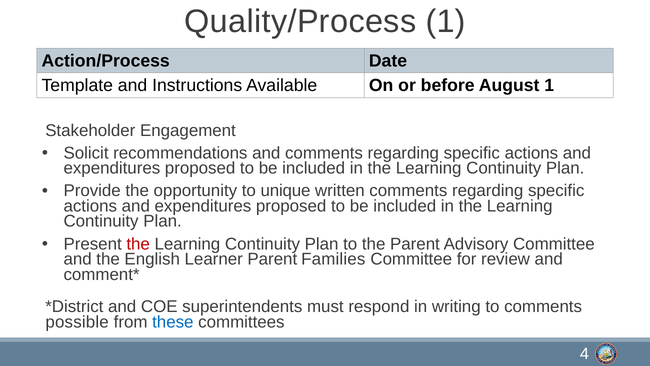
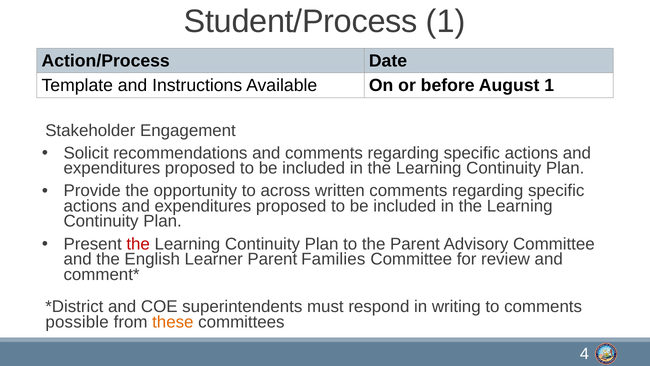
Quality/Process: Quality/Process -> Student/Process
unique: unique -> across
these colour: blue -> orange
